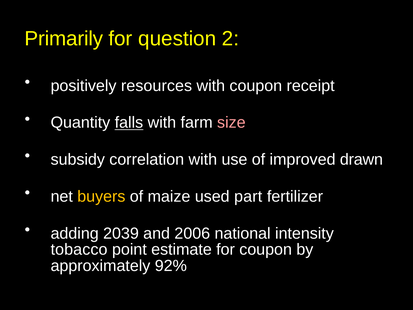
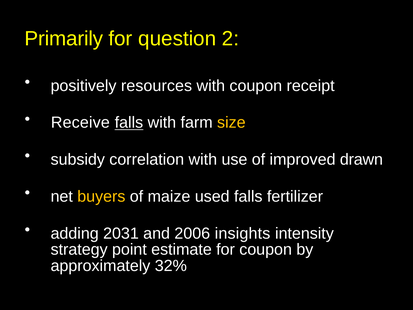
Quantity: Quantity -> Receive
size colour: pink -> yellow
used part: part -> falls
2039: 2039 -> 2031
national: national -> insights
tobacco: tobacco -> strategy
92%: 92% -> 32%
